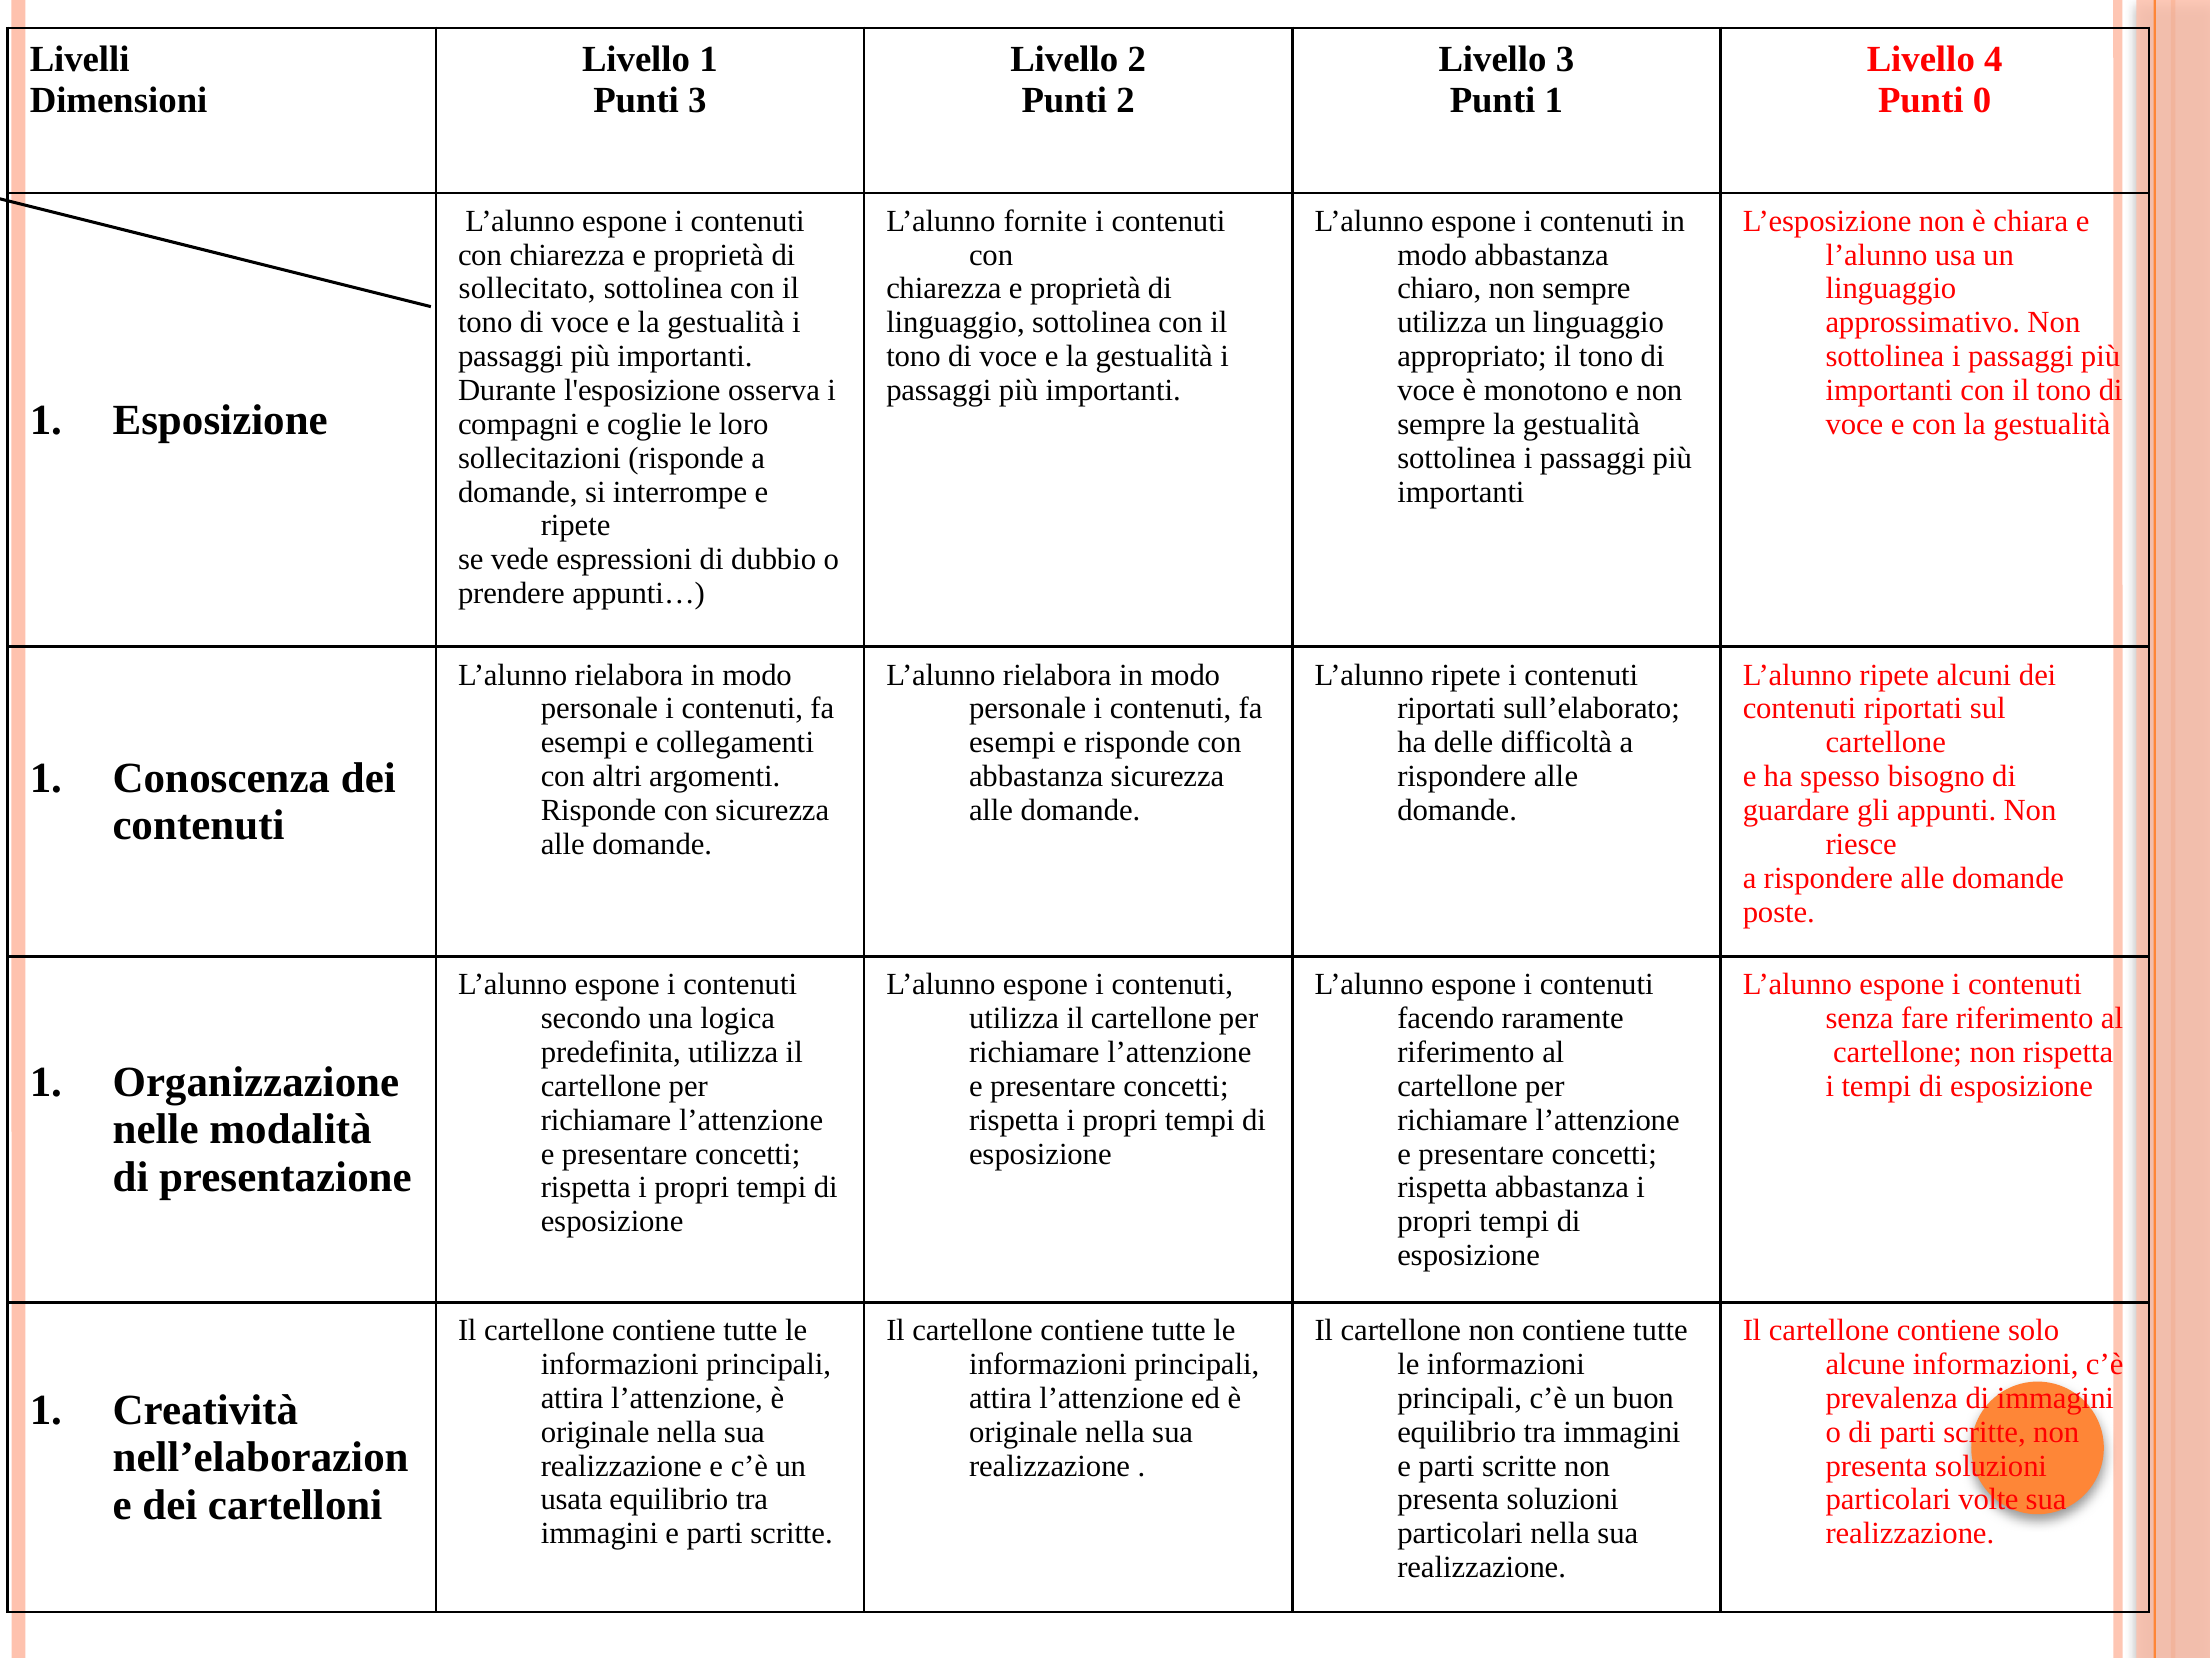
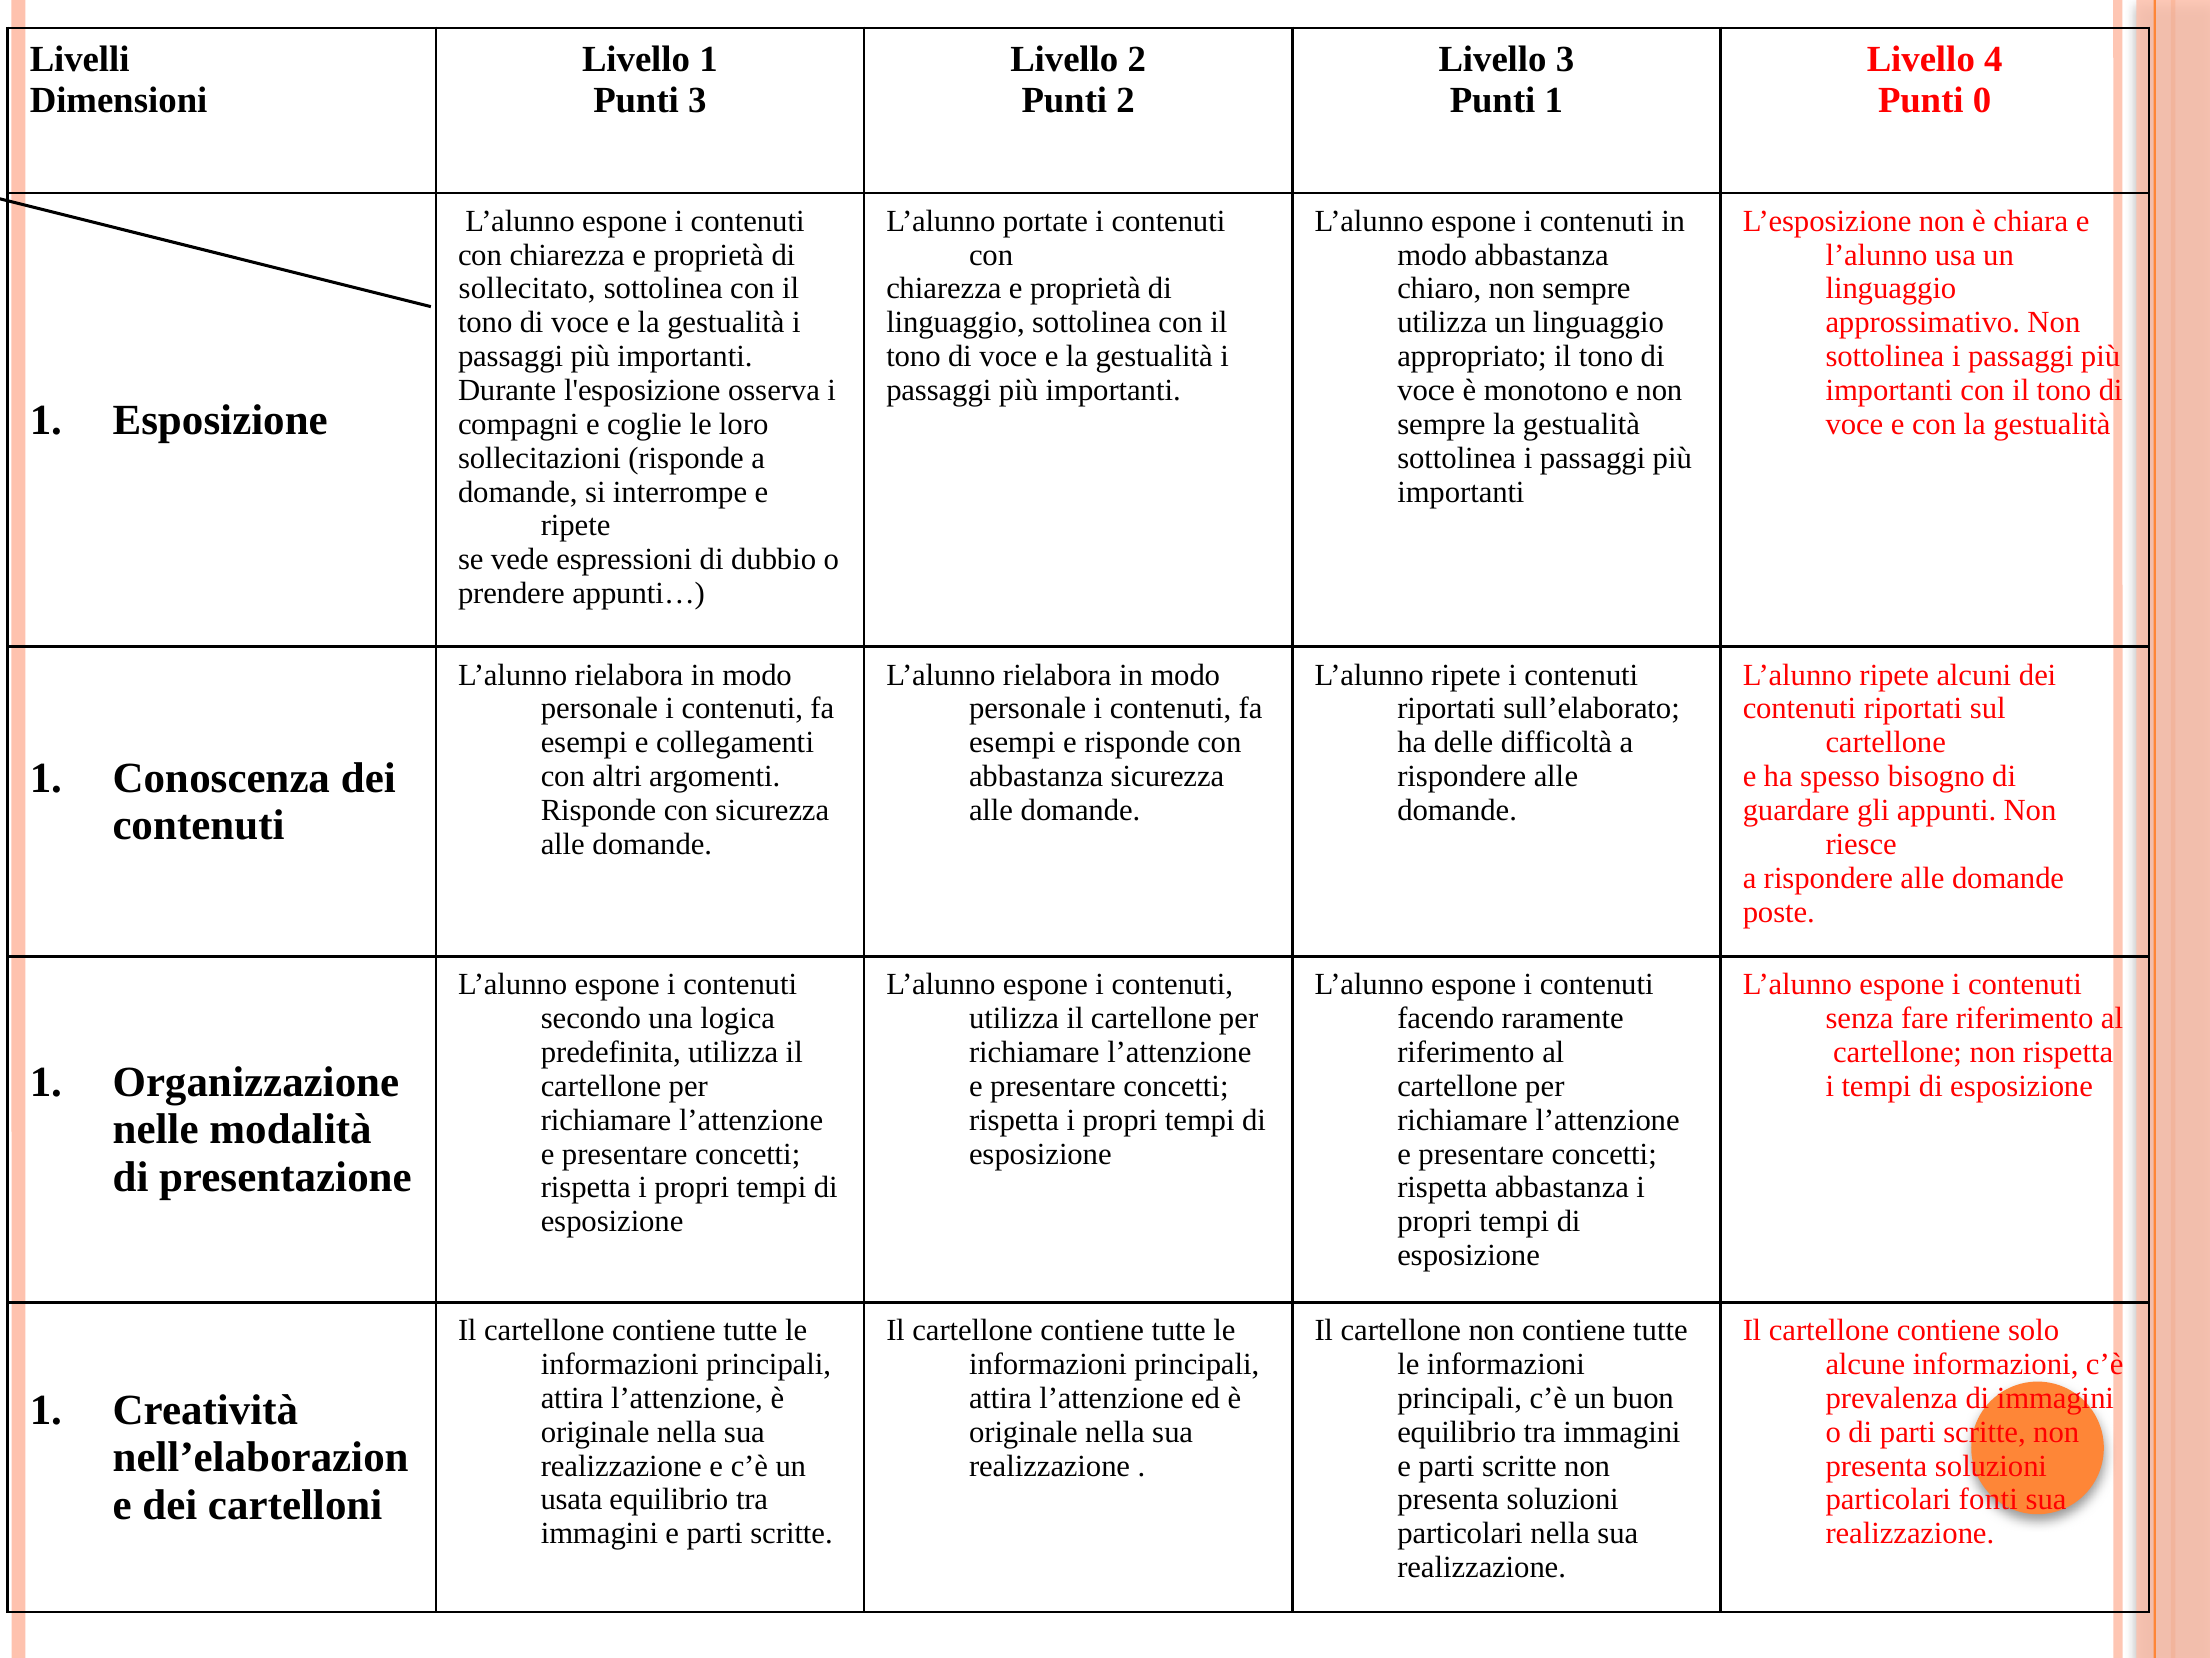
fornite: fornite -> portate
volte: volte -> fonti
